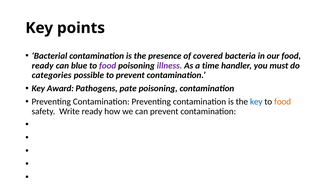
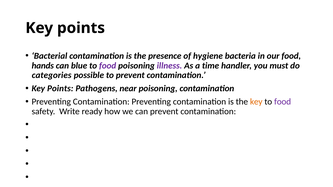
covered: covered -> hygiene
ready at (43, 66): ready -> hands
Award at (60, 89): Award -> Points
pate: pate -> near
key at (256, 102) colour: blue -> orange
food at (283, 102) colour: orange -> purple
